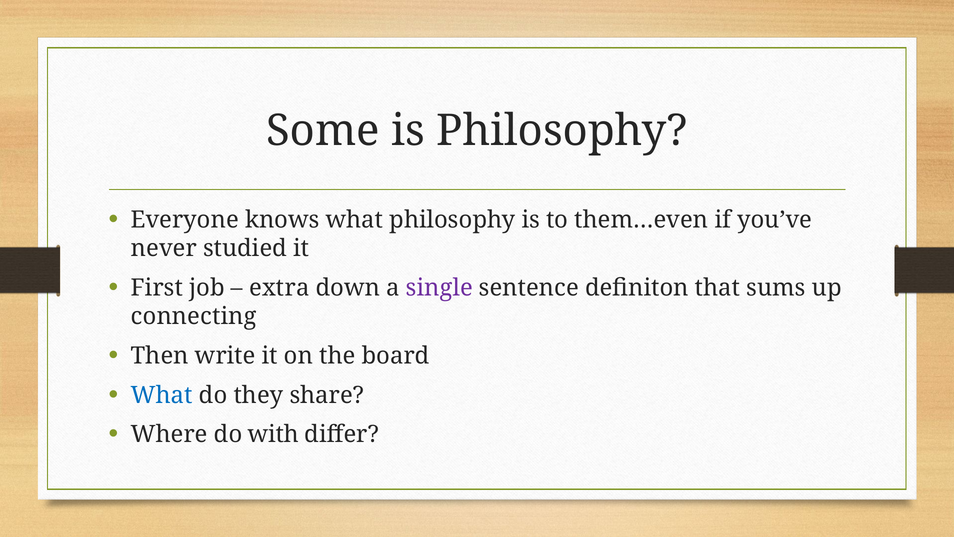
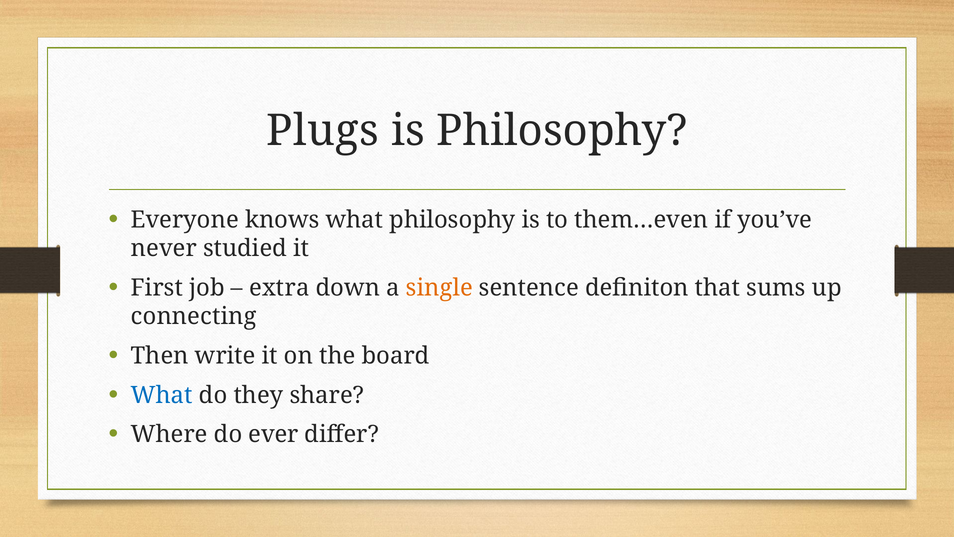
Some: Some -> Plugs
single colour: purple -> orange
with: with -> ever
